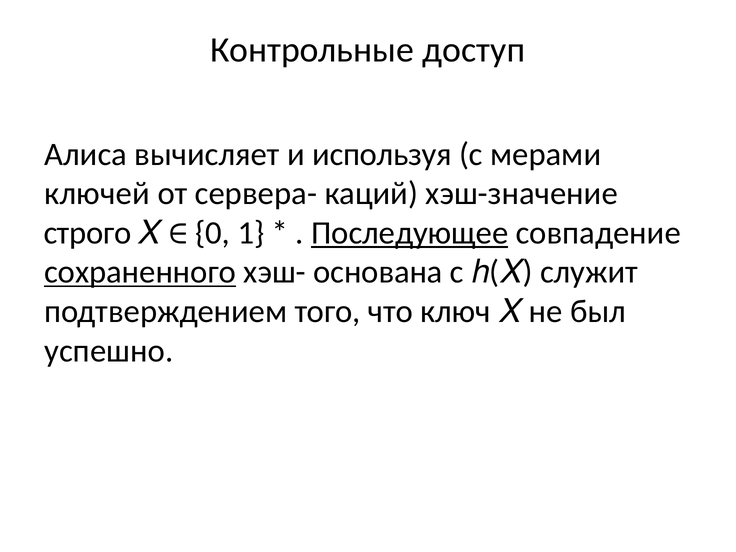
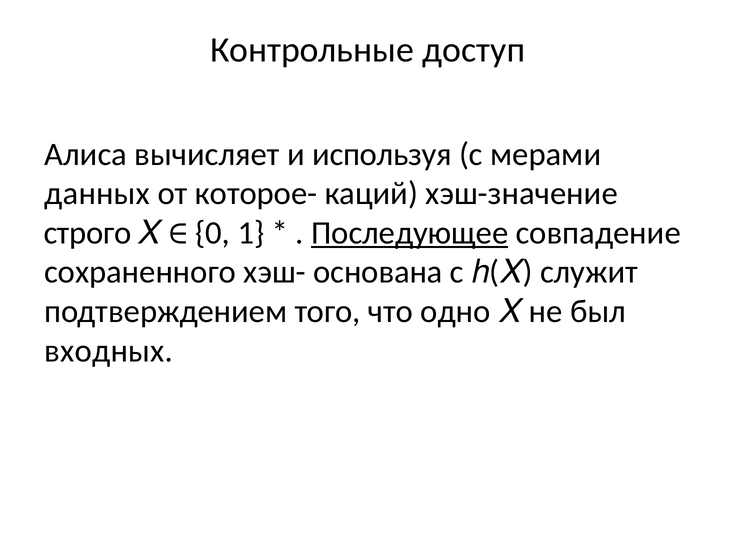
ключей: ключей -> данных
сервера-: сервера- -> которое-
сохраненного underline: present -> none
ключ: ключ -> одно
успешно: успешно -> входных
